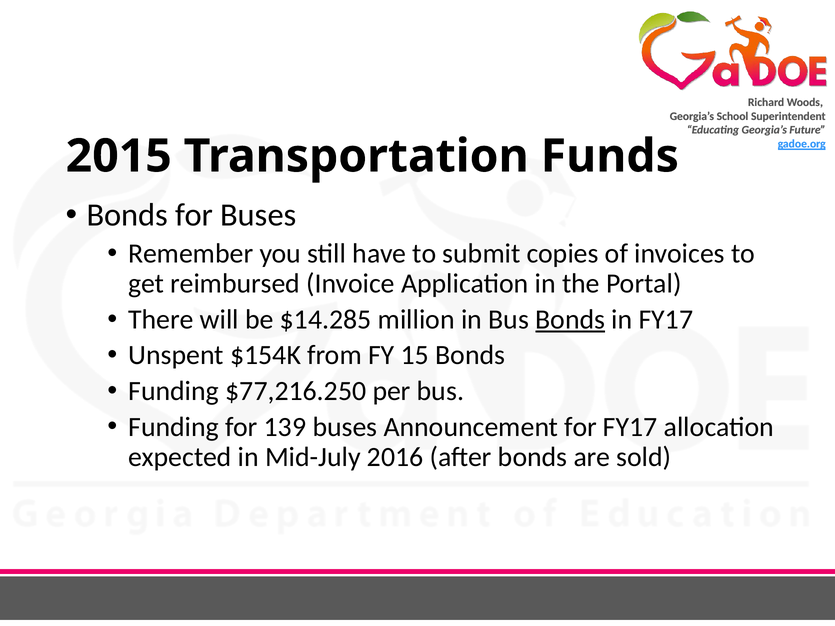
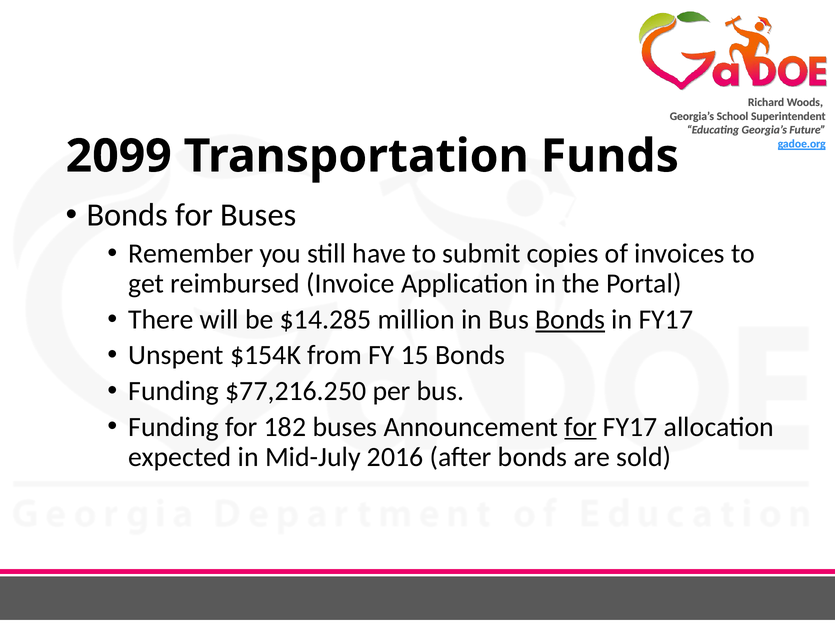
2015: 2015 -> 2099
139: 139 -> 182
for at (581, 427) underline: none -> present
